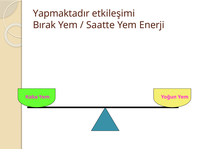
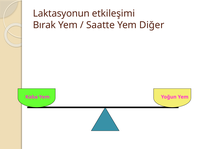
Yapmaktadır: Yapmaktadır -> Laktasyonun
Enerji: Enerji -> Diğer
